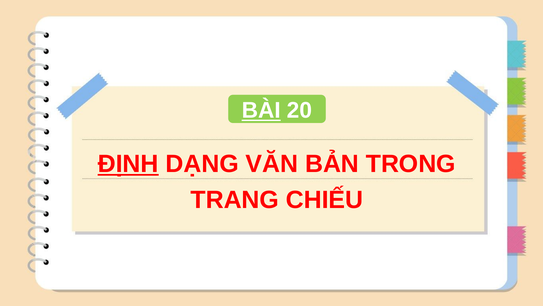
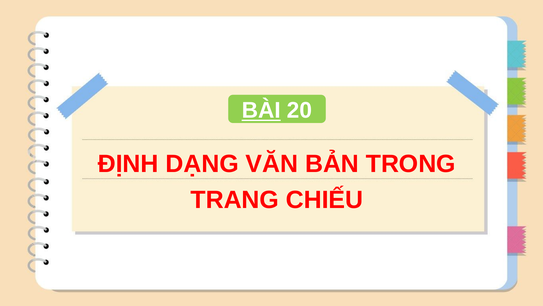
ĐỊNH underline: present -> none
